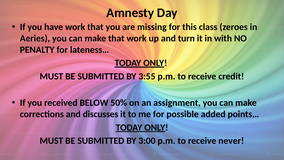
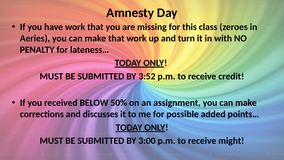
3:55: 3:55 -> 3:52
never: never -> might
